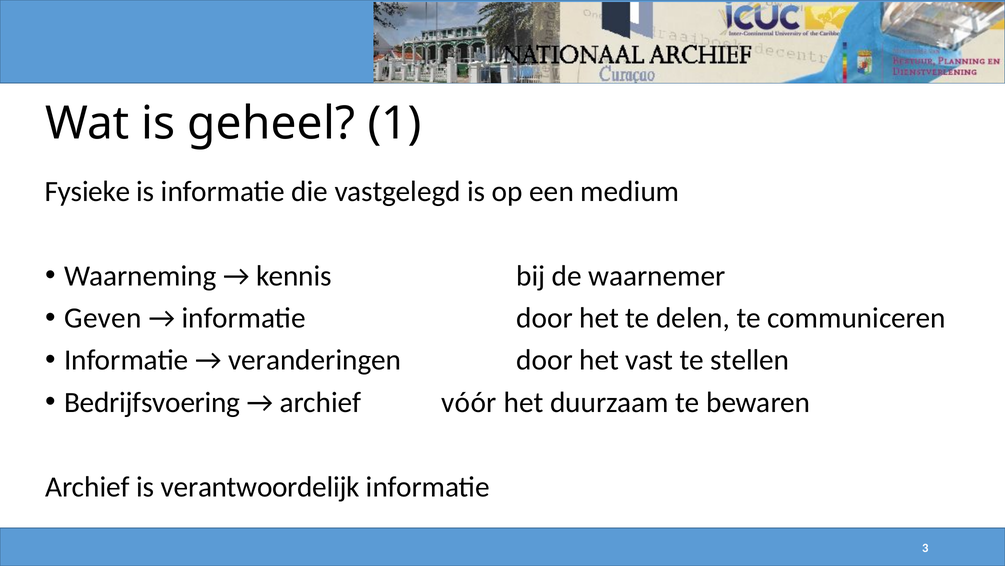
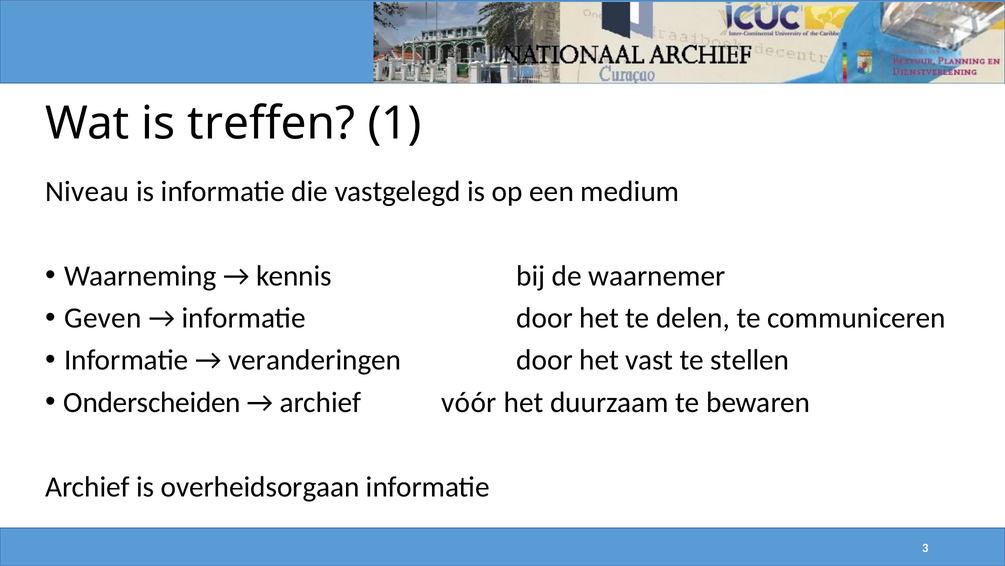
geheel: geheel -> treffen
Fysieke: Fysieke -> Niveau
Bedrijfsvoering: Bedrijfsvoering -> Onderscheiden
verantwoordelijk: verantwoordelijk -> overheidsorgaan
